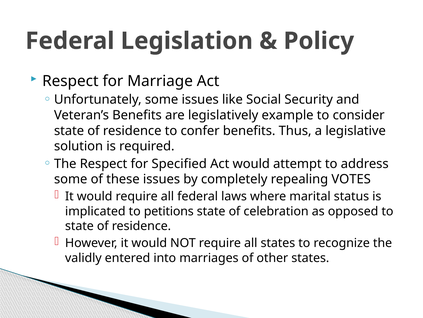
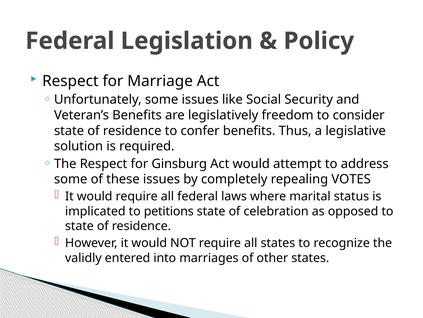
example: example -> freedom
Specified: Specified -> Ginsburg
